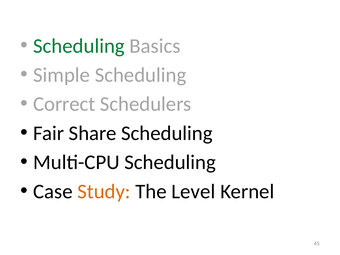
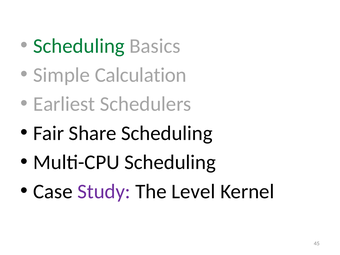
Simple Scheduling: Scheduling -> Calculation
Correct: Correct -> Earliest
Study colour: orange -> purple
